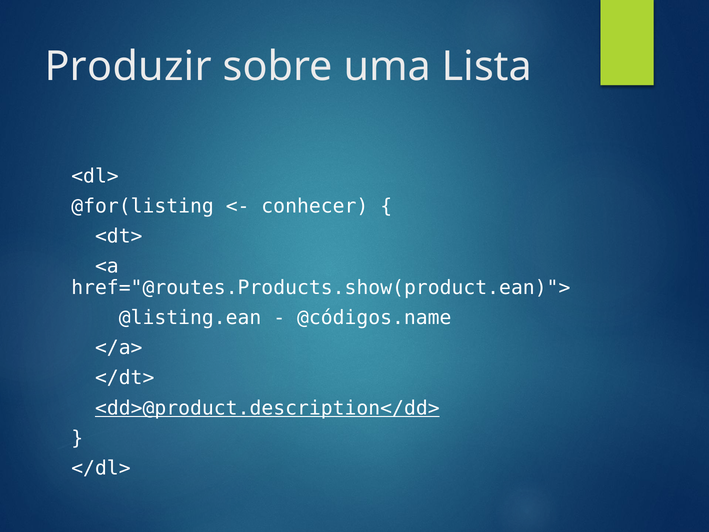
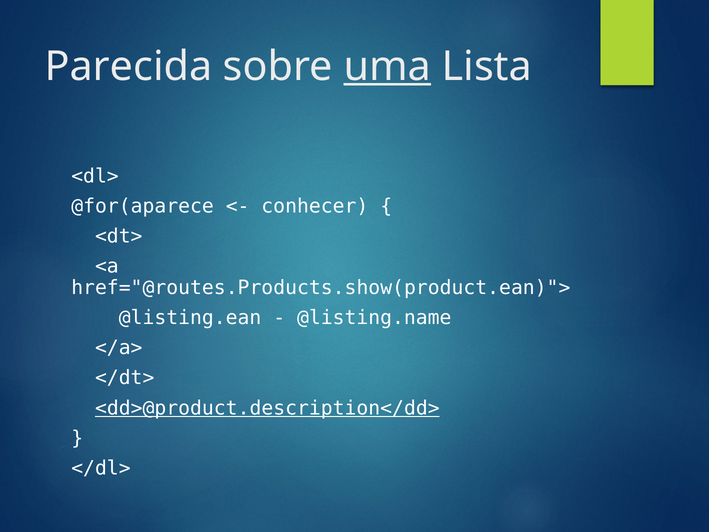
Produzir: Produzir -> Parecida
uma underline: none -> present
@for(listing: @for(listing -> @for(aparece
@códigos.name: @códigos.name -> @listing.name
